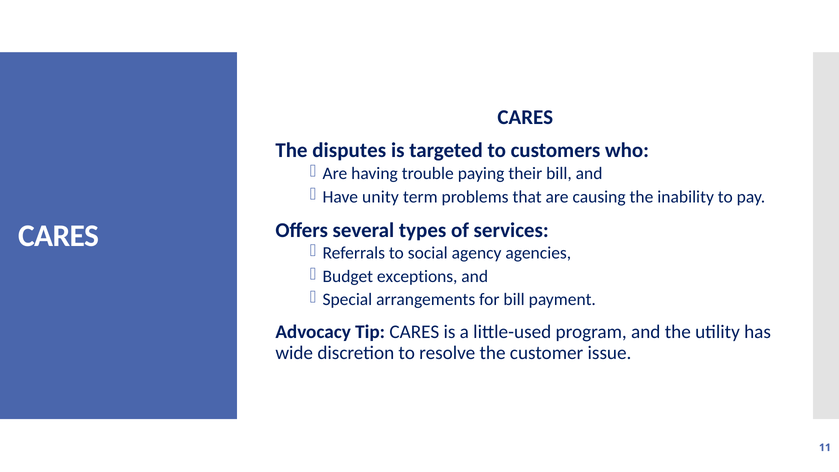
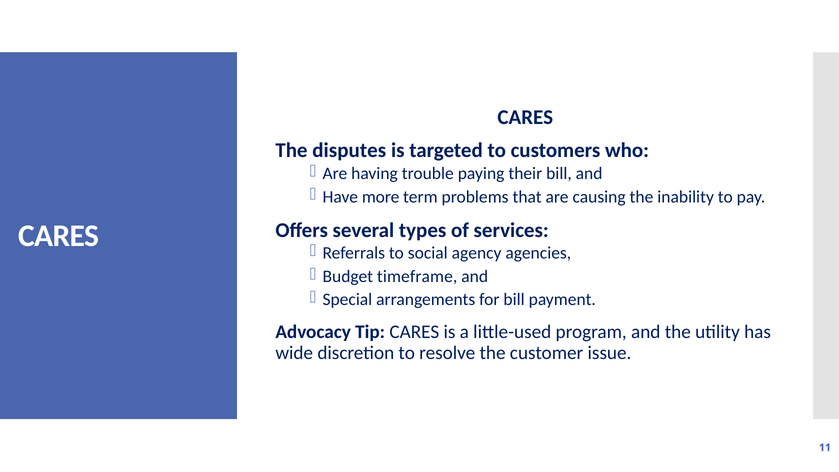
unity: unity -> more
exceptions: exceptions -> timeframe
